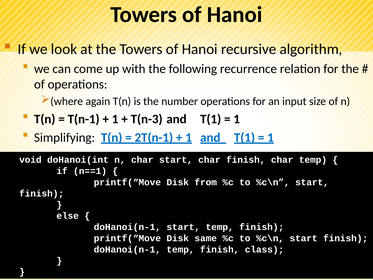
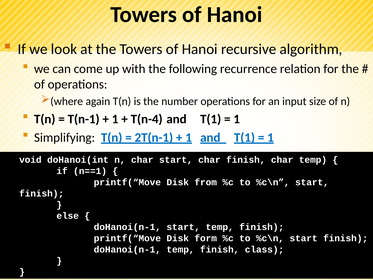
T(n-3: T(n-3 -> T(n-4
same: same -> form
